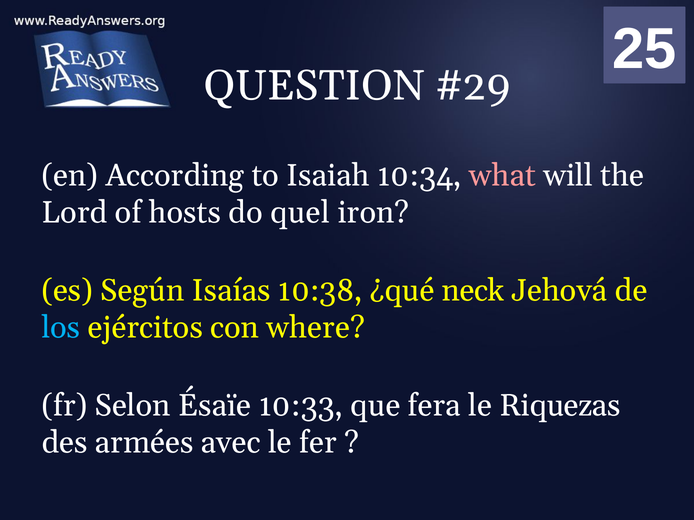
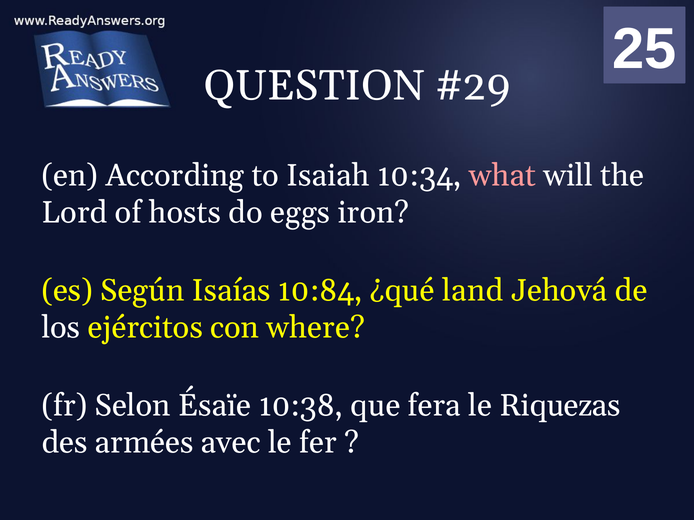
quel: quel -> eggs
10:38: 10:38 -> 10:84
neck: neck -> land
los colour: light blue -> white
10:33: 10:33 -> 10:38
